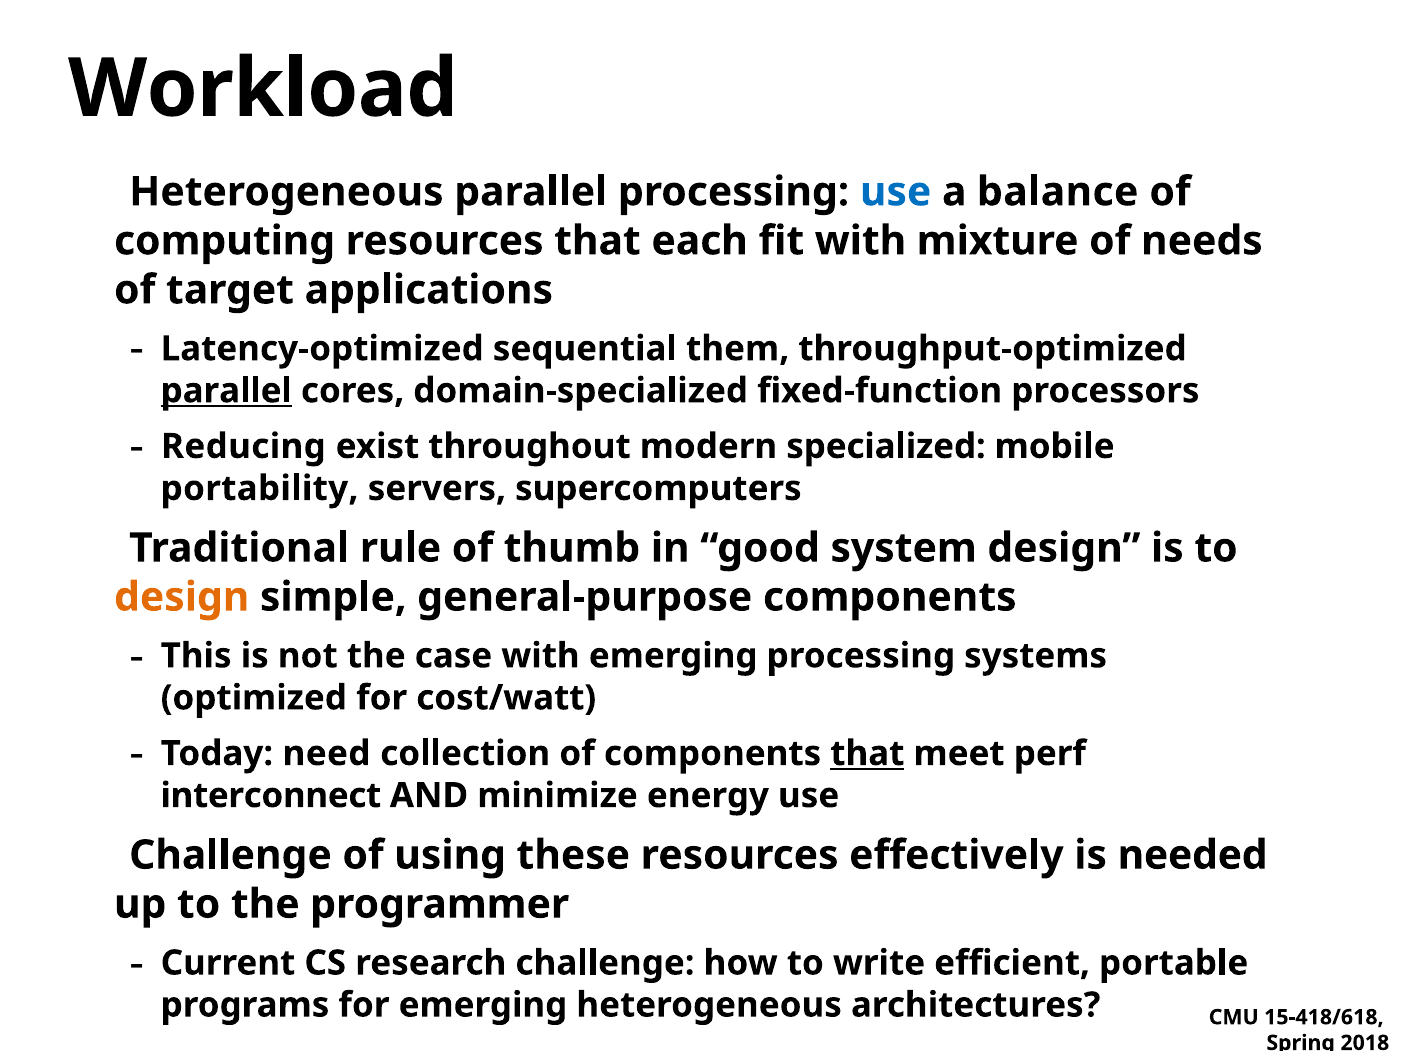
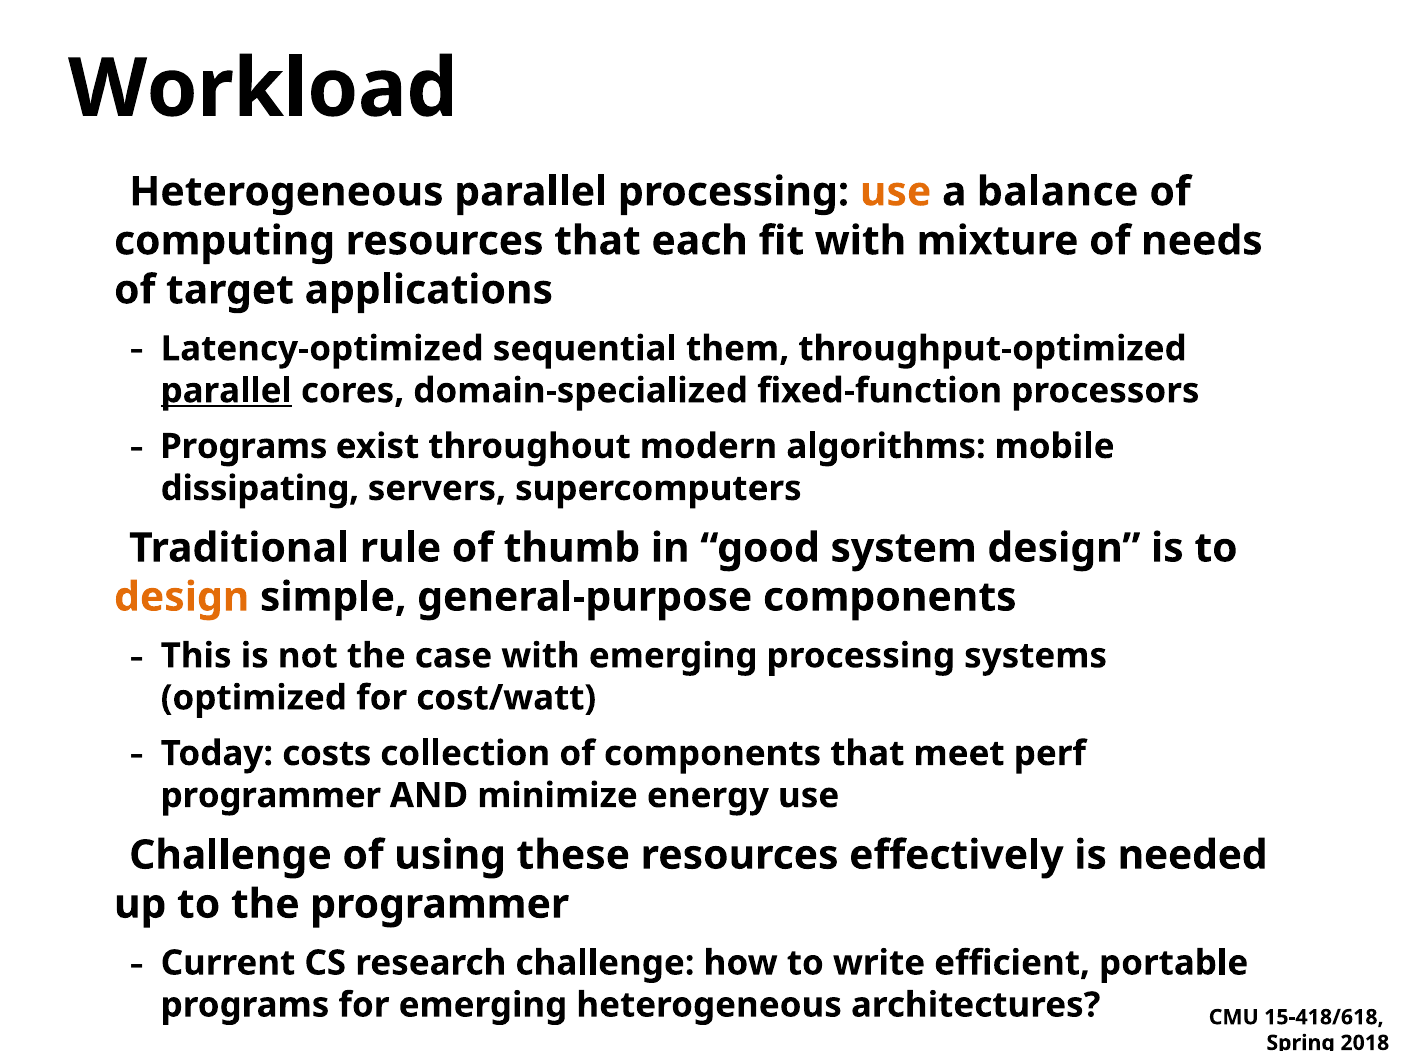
use at (896, 192) colour: blue -> orange
Reducing at (243, 446): Reducing -> Programs
specialized: specialized -> algorithms
portability: portability -> dissipating
need: need -> costs
that at (867, 753) underline: present -> none
interconnect at (271, 795): interconnect -> programmer
